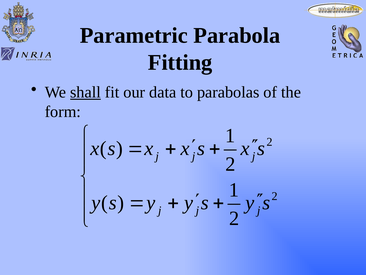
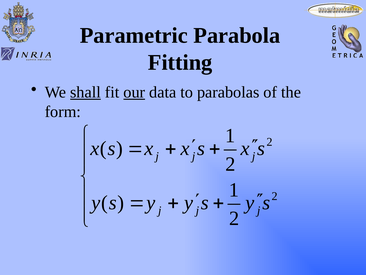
our underline: none -> present
